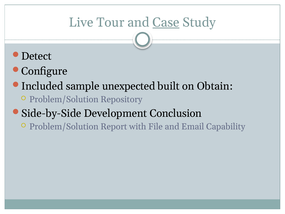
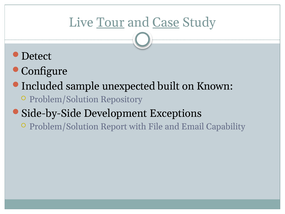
Tour underline: none -> present
Obtain: Obtain -> Known
Conclusion: Conclusion -> Exceptions
